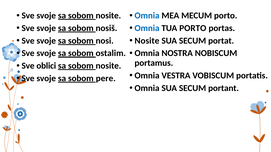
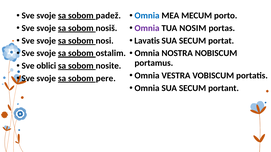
nosite at (108, 16): nosite -> padež
Omnia at (147, 28) colour: blue -> purple
TUA PORTO: PORTO -> NOSIM
Nosite at (147, 41): Nosite -> Lavatis
